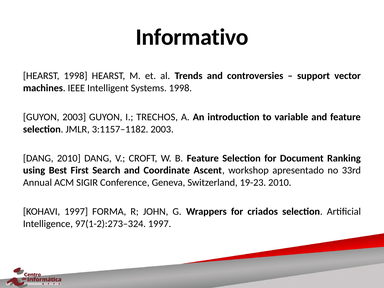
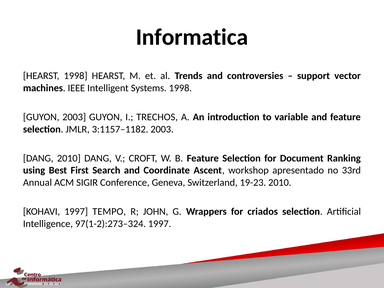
Informativo: Informativo -> Informatica
FORMA: FORMA -> TEMPO
